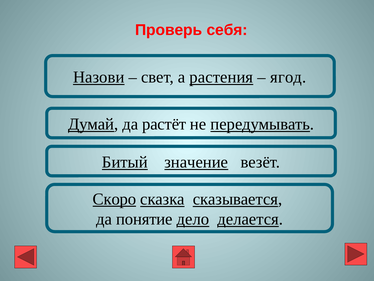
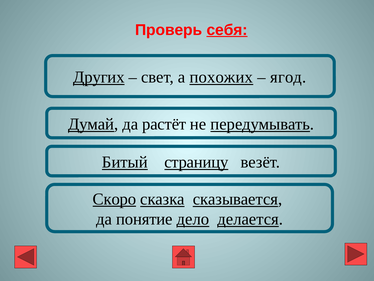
себя underline: none -> present
Назови: Назови -> Других
растения: растения -> похожих
значение: значение -> страницу
